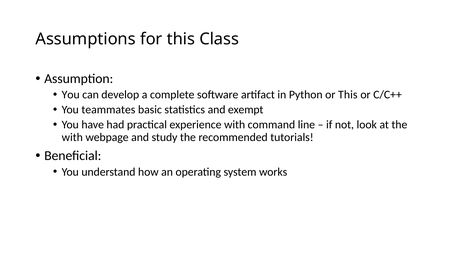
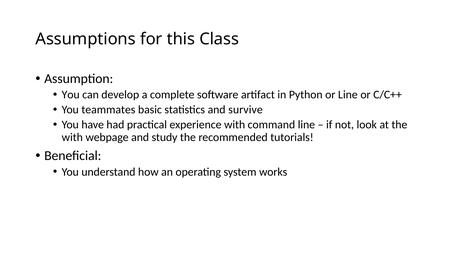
or This: This -> Line
exempt: exempt -> survive
